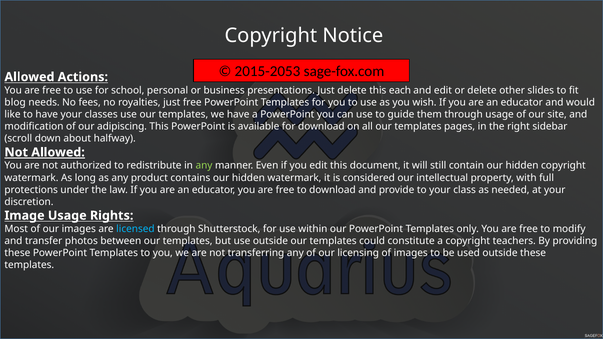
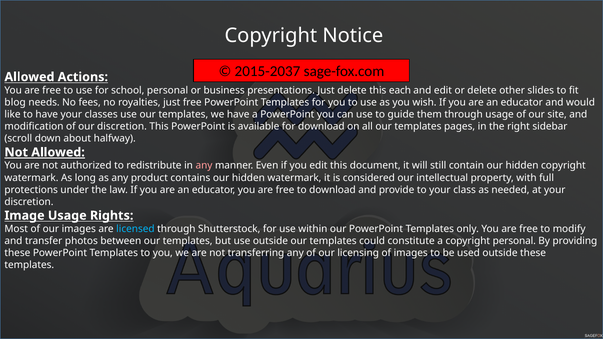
2015-2053: 2015-2053 -> 2015-2037
our adipiscing: adipiscing -> discretion
any at (204, 166) colour: light green -> pink
copyright teachers: teachers -> personal
